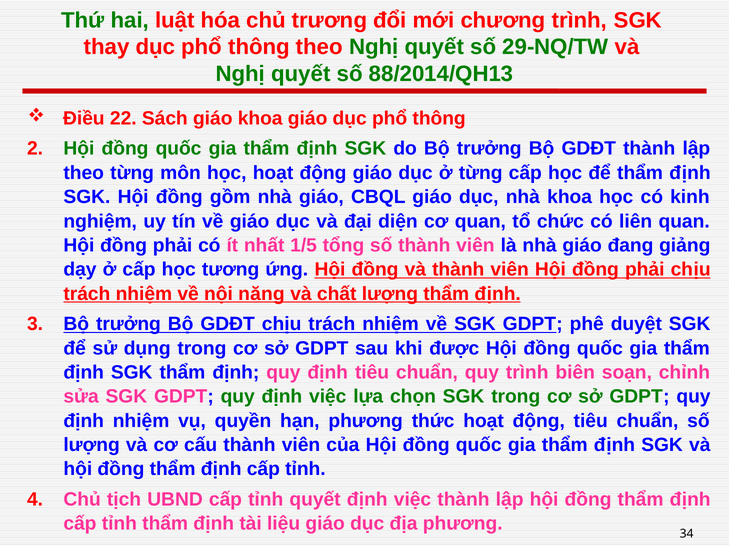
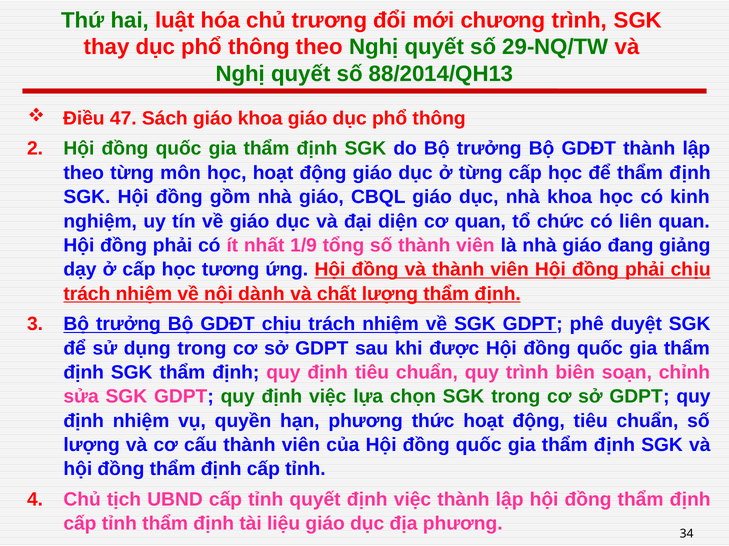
22: 22 -> 47
1/5: 1/5 -> 1/9
năng: năng -> dành
